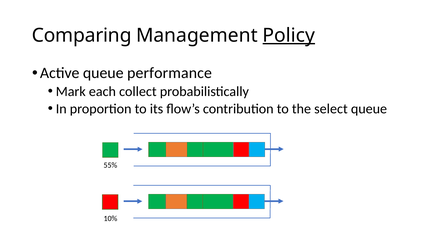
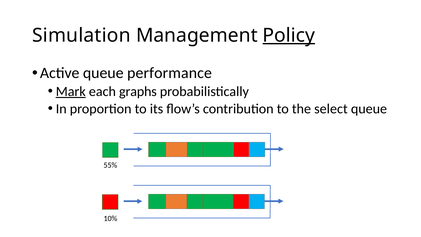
Comparing: Comparing -> Simulation
Mark underline: none -> present
collect: collect -> graphs
